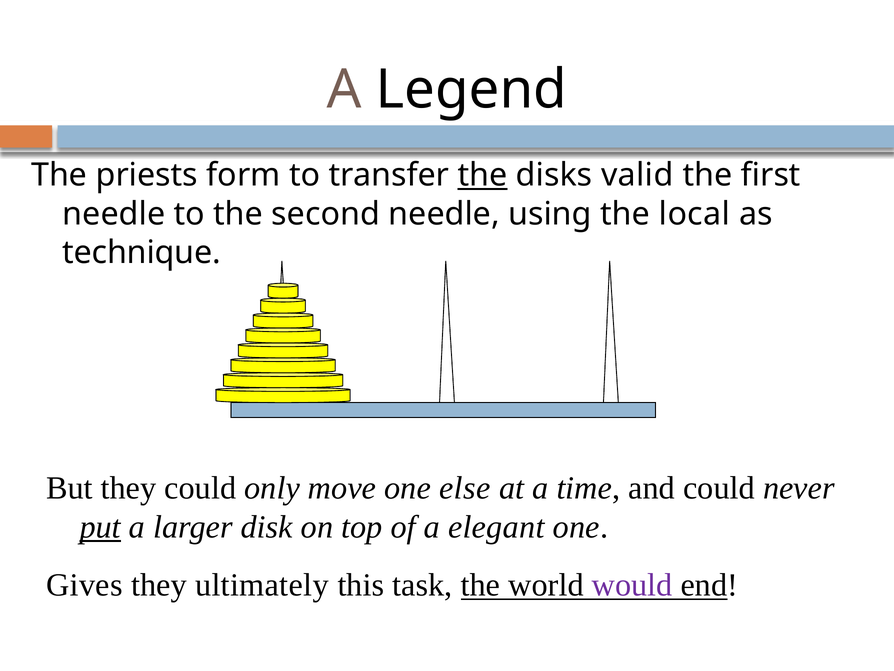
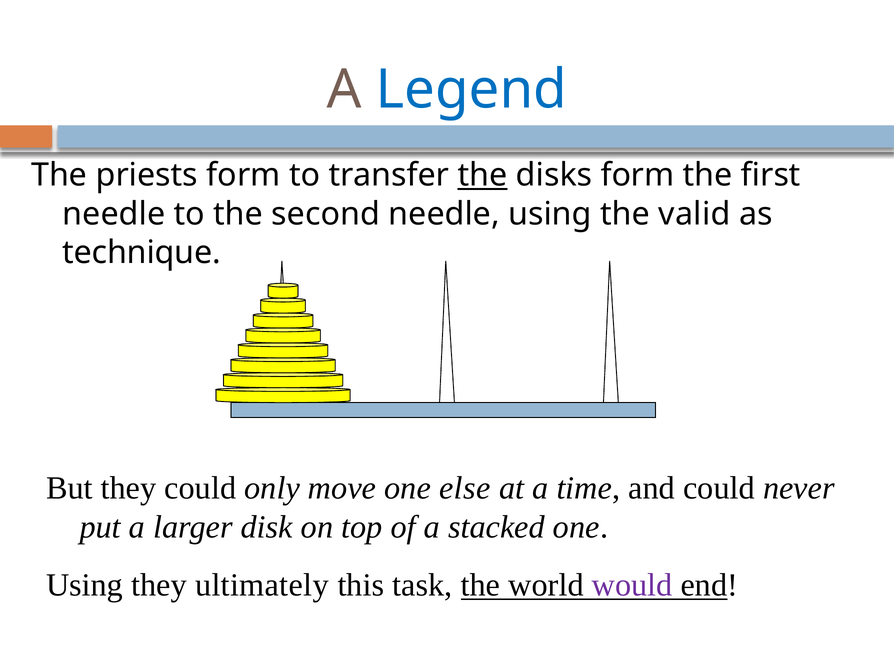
Legend colour: black -> blue
disks valid: valid -> form
local: local -> valid
put underline: present -> none
elegant: elegant -> stacked
Gives at (84, 585): Gives -> Using
